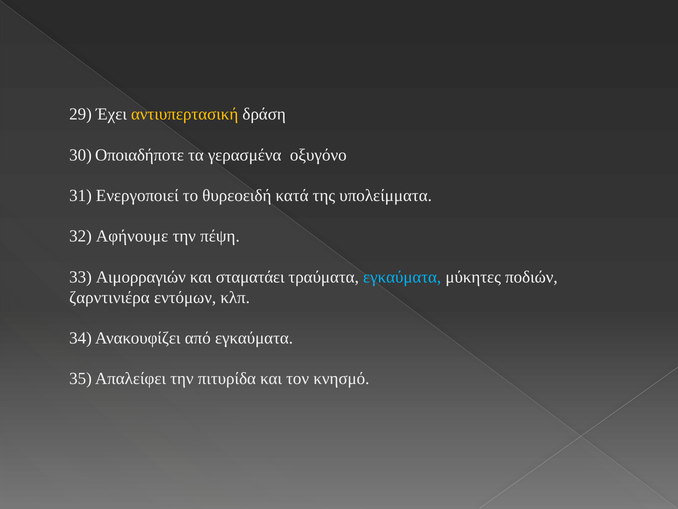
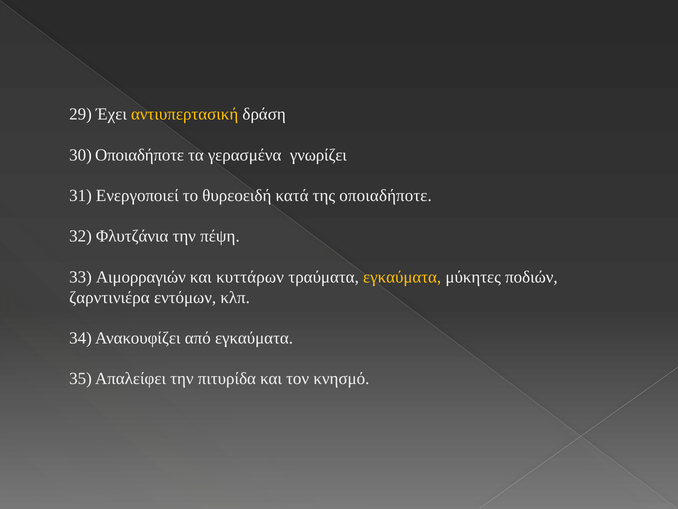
οξυγόνο: οξυγόνο -> γνωρίζει
της υπολείμματα: υπολείμματα -> οποιαδήποτε
Αφήνουμε: Αφήνουμε -> Φλυτζάνια
σταματάει: σταματάει -> κυττάρων
εγκαύματα at (402, 277) colour: light blue -> yellow
